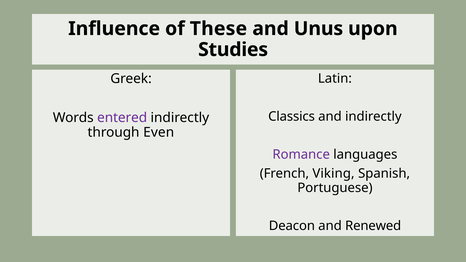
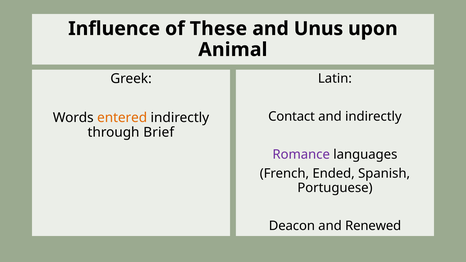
Studies: Studies -> Animal
Classics: Classics -> Contact
entered colour: purple -> orange
Even: Even -> Brief
Viking: Viking -> Ended
